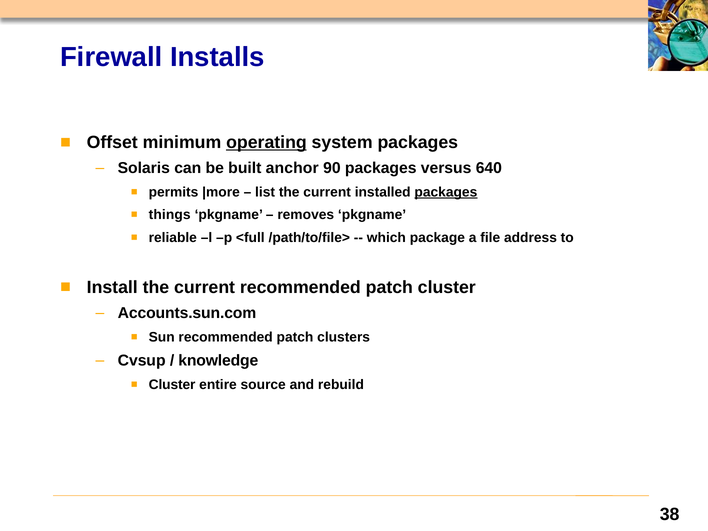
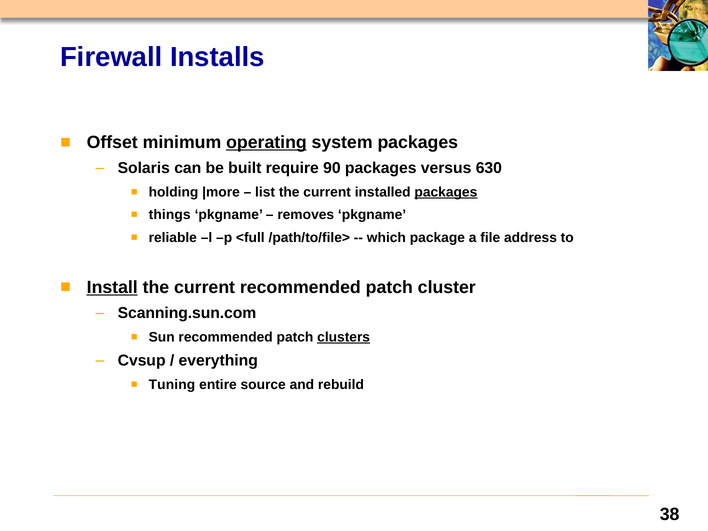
anchor: anchor -> require
640: 640 -> 630
permits: permits -> holding
Install underline: none -> present
Accounts.sun.com: Accounts.sun.com -> Scanning.sun.com
clusters underline: none -> present
knowledge: knowledge -> everything
Cluster at (172, 385): Cluster -> Tuning
